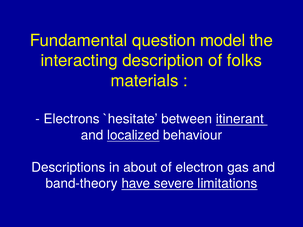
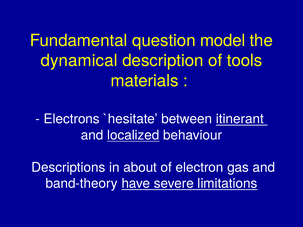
interacting: interacting -> dynamical
folks: folks -> tools
